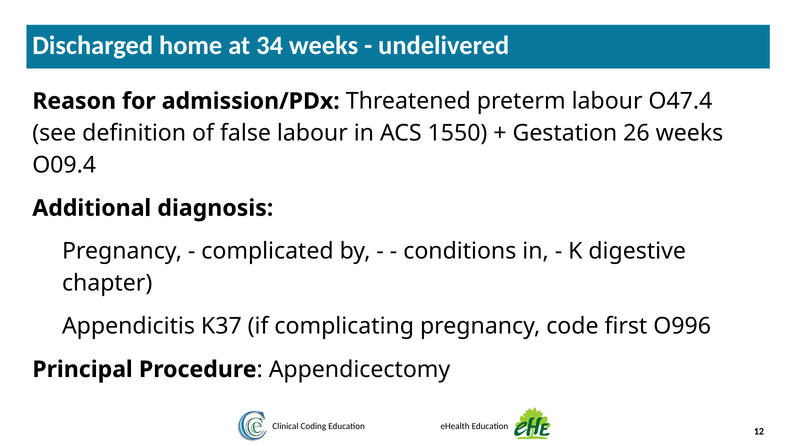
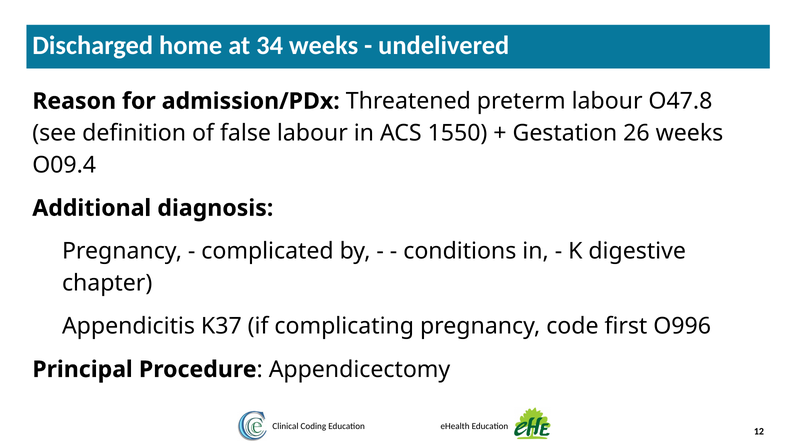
O47.4: O47.4 -> O47.8
